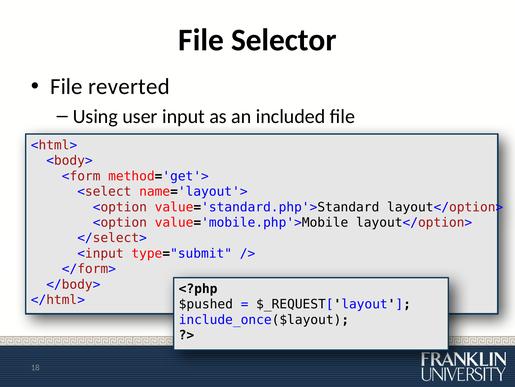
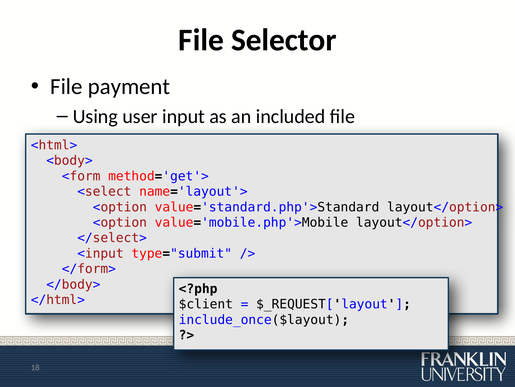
reverted: reverted -> payment
$pushed: $pushed -> $client
